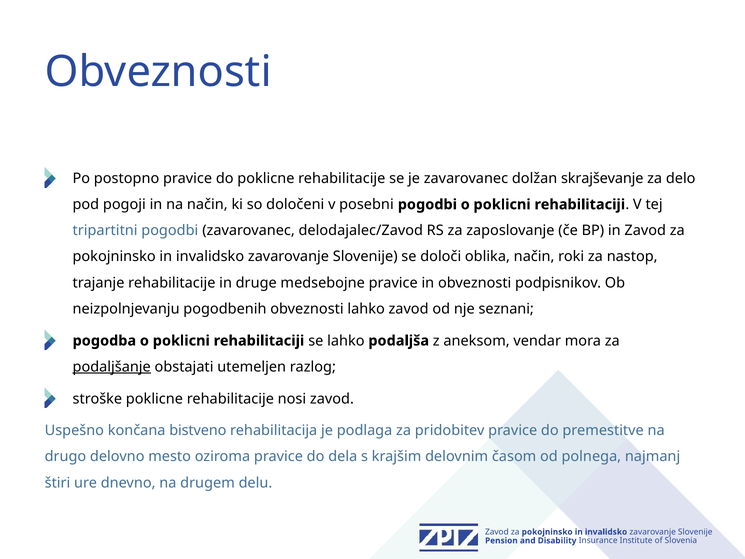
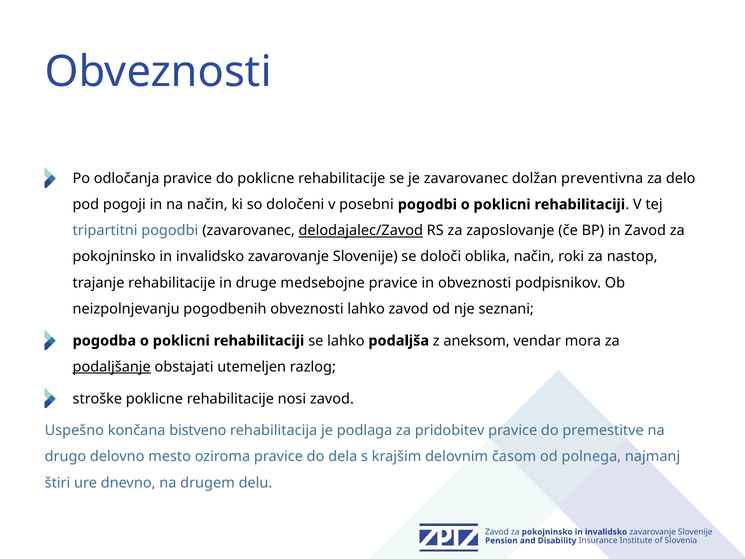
postopno: postopno -> odločanja
skrajševanje: skrajševanje -> preventivna
delodajalec/Zavod underline: none -> present
